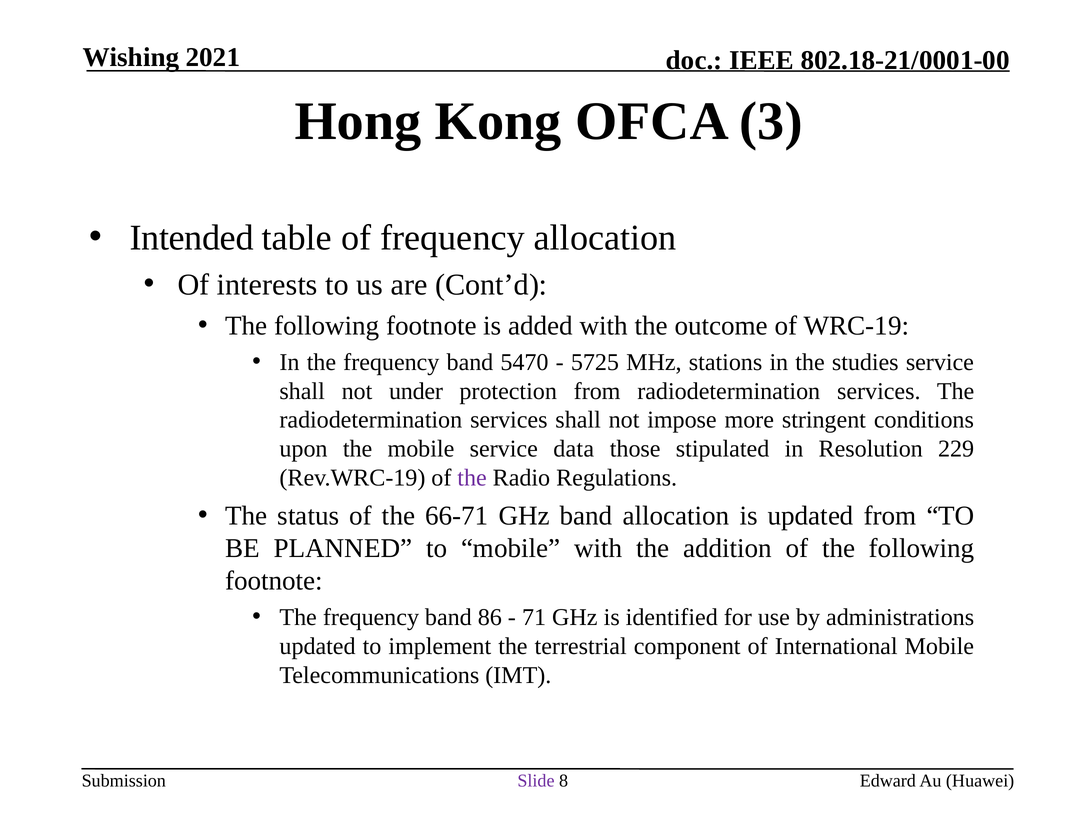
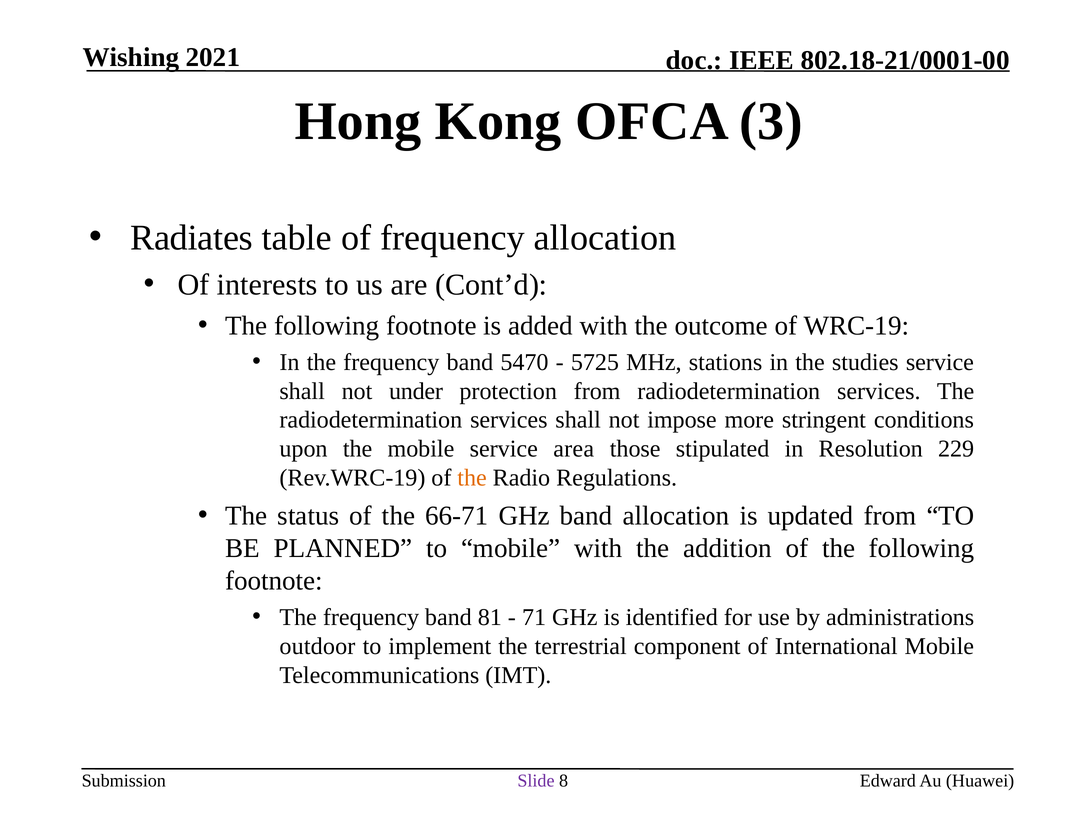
Intended: Intended -> Radiates
data: data -> area
the at (472, 478) colour: purple -> orange
86: 86 -> 81
updated at (318, 647): updated -> outdoor
